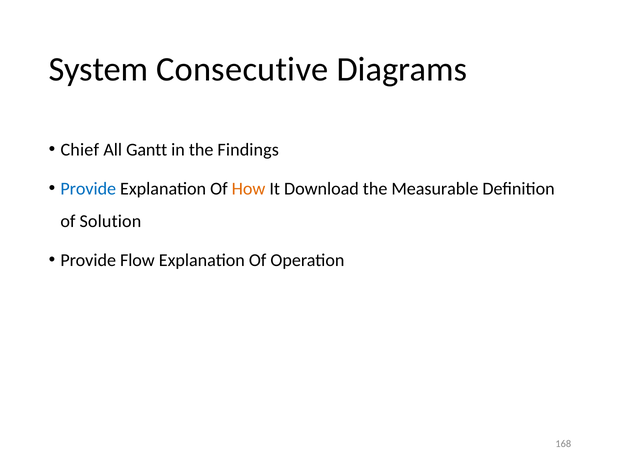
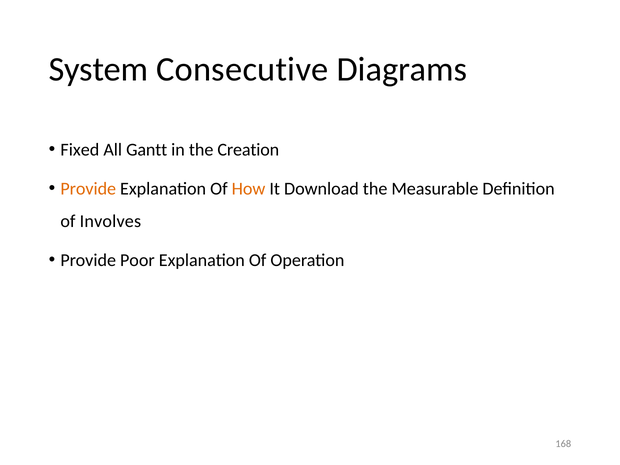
Chief: Chief -> Fixed
Findings: Findings -> Creation
Provide at (88, 189) colour: blue -> orange
Solution: Solution -> Involves
Flow: Flow -> Poor
